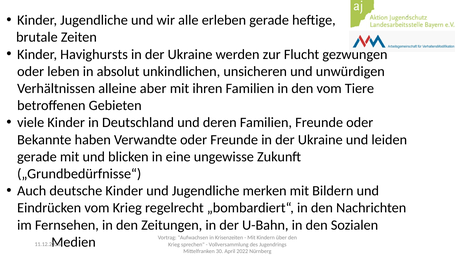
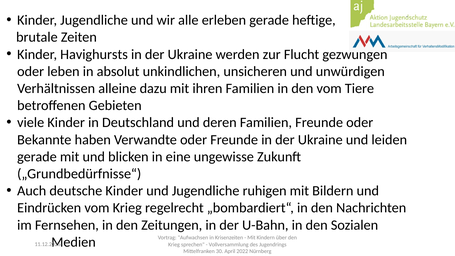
aber: aber -> dazu
merken: merken -> ruhigen
